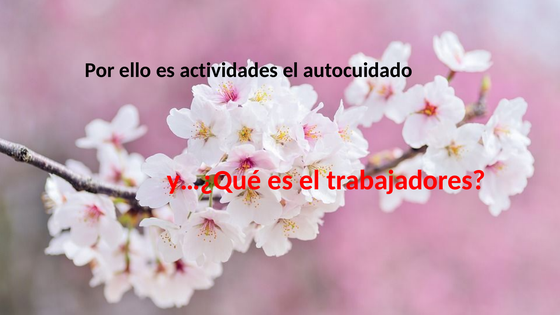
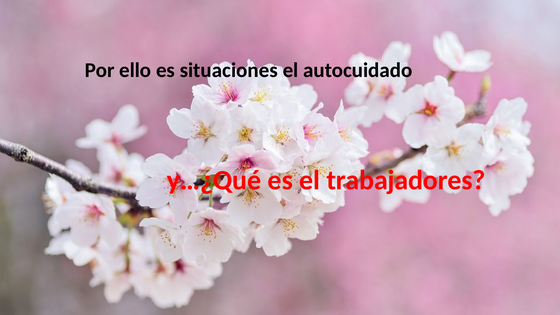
actividades: actividades -> situaciones
